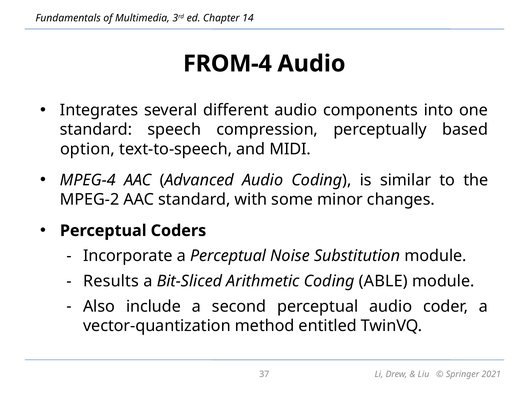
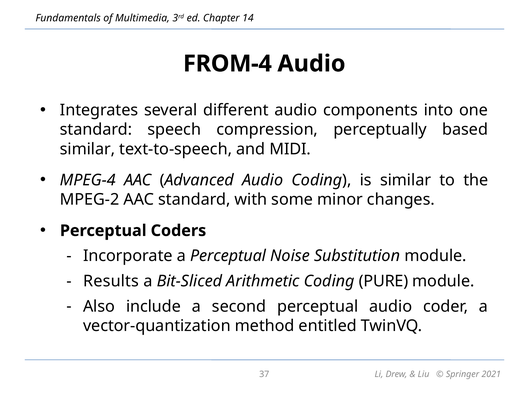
option at (87, 149): option -> similar
ABLE: ABLE -> PURE
